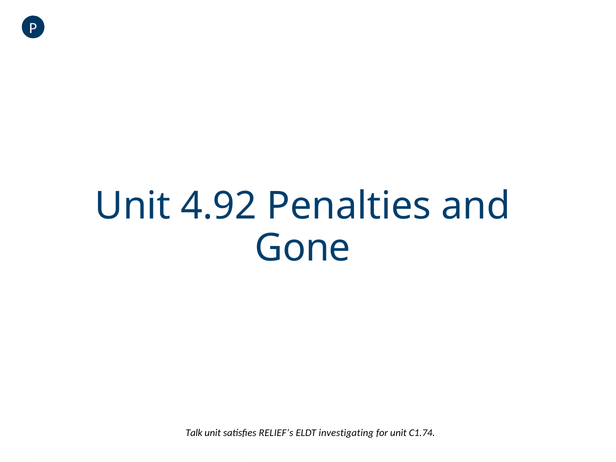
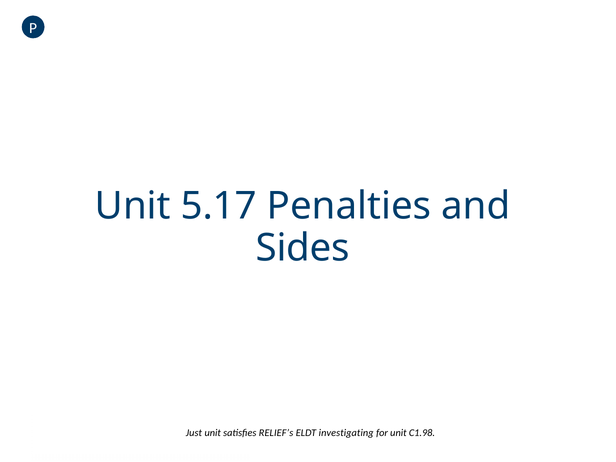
4.92: 4.92 -> 5.17
Gone: Gone -> Sides
Talk: Talk -> Just
C1.74: C1.74 -> C1.98
